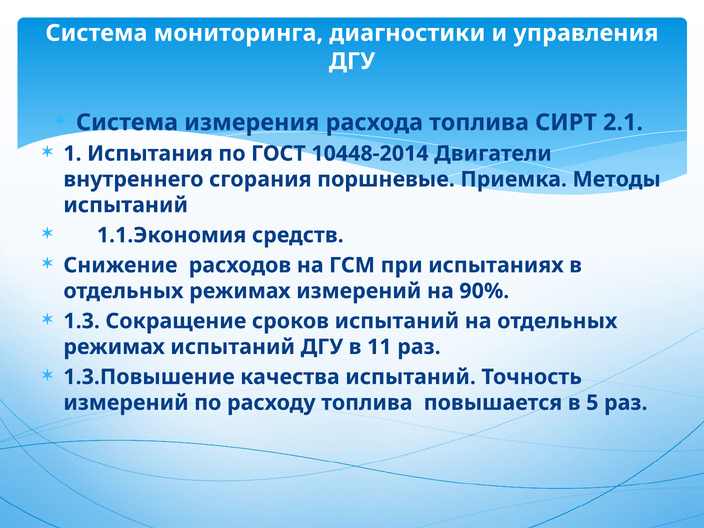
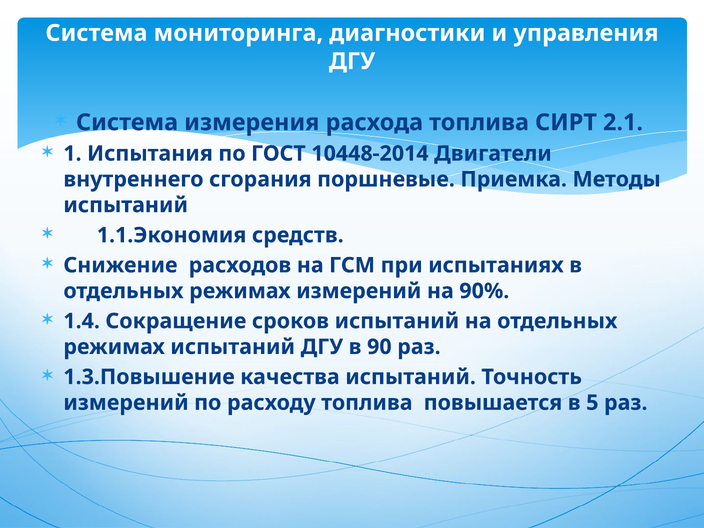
1.3: 1.3 -> 1.4
11: 11 -> 90
